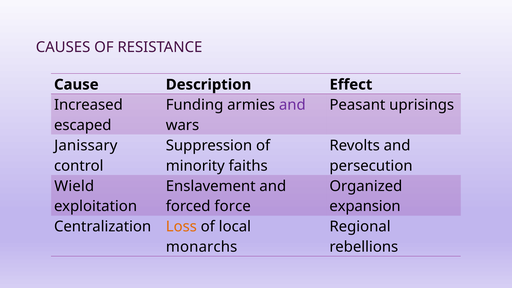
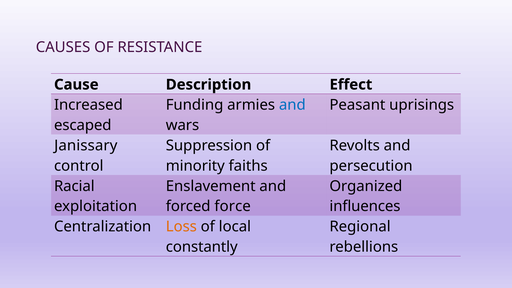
and at (292, 105) colour: purple -> blue
Wield: Wield -> Racial
expansion: expansion -> influences
monarchs: monarchs -> constantly
